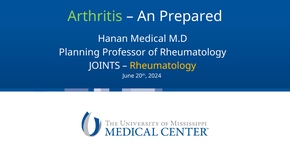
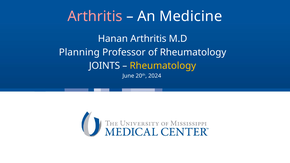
Arthritis at (95, 16) colour: light green -> pink
Prepared: Prepared -> Medicine
Hanan Medical: Medical -> Arthritis
